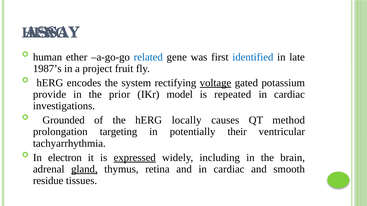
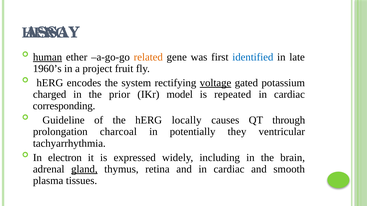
human underline: none -> present
related colour: blue -> orange
1987’s: 1987’s -> 1960’s
provide: provide -> charged
investigations: investigations -> corresponding
Grounded: Grounded -> Guideline
method: method -> through
targeting: targeting -> charcoal
their: their -> they
expressed underline: present -> none
residue: residue -> plasma
